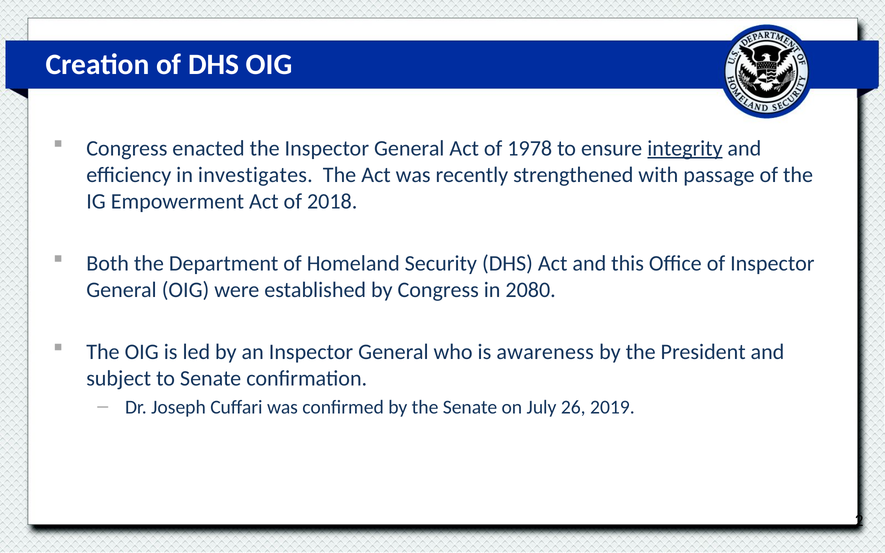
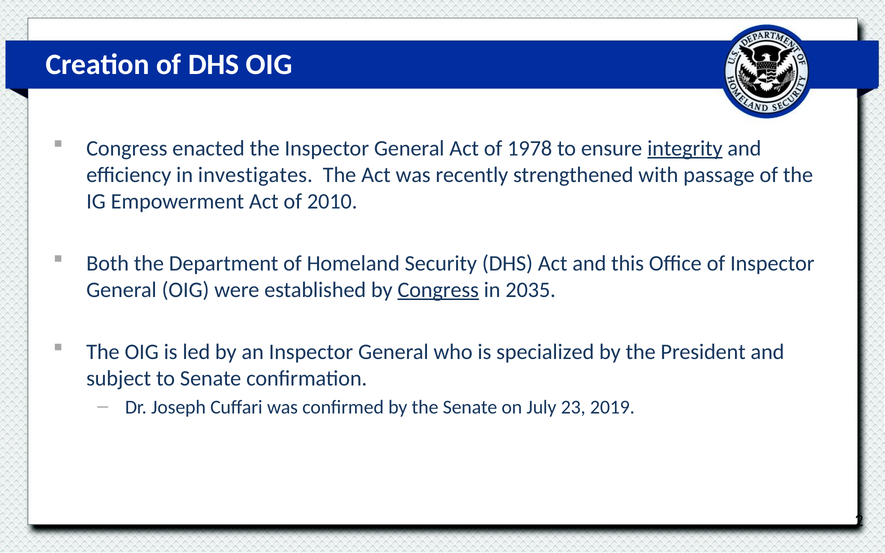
2018: 2018 -> 2010
Congress at (438, 290) underline: none -> present
2080: 2080 -> 2035
awareness: awareness -> specialized
26: 26 -> 23
